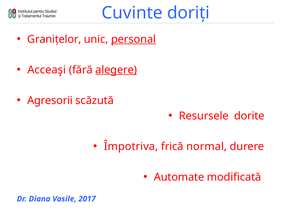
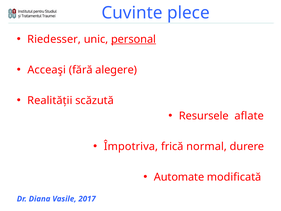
doriți: doriți -> plece
Granițelor: Granițelor -> Riedesser
alegere underline: present -> none
Agresorii: Agresorii -> Realității
dorite: dorite -> aflate
